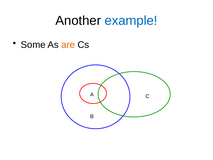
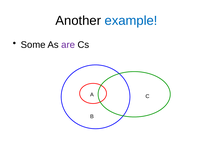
are colour: orange -> purple
